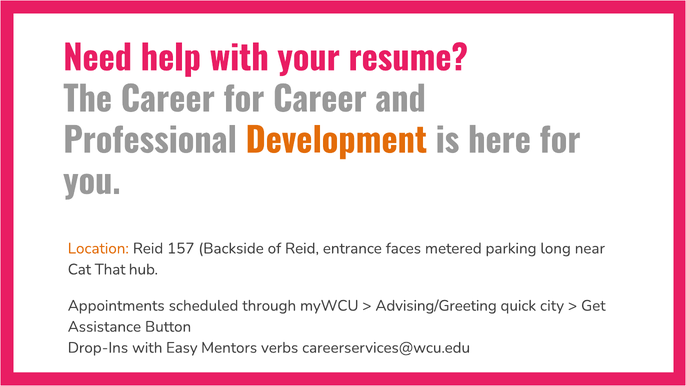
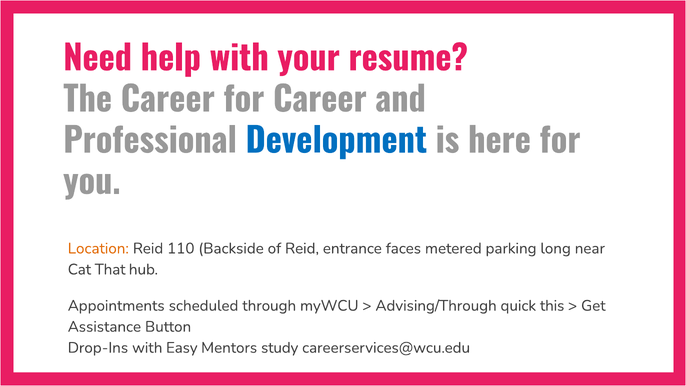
Development colour: orange -> blue
157: 157 -> 110
Advising/Greeting: Advising/Greeting -> Advising/Through
city: city -> this
verbs: verbs -> study
